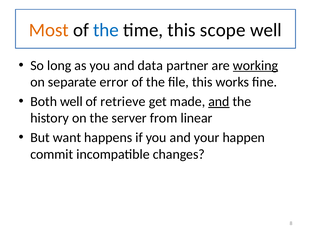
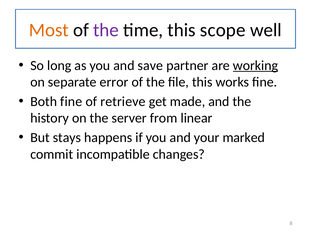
the at (106, 30) colour: blue -> purple
data: data -> save
Both well: well -> fine
and at (219, 101) underline: present -> none
want: want -> stays
happen: happen -> marked
